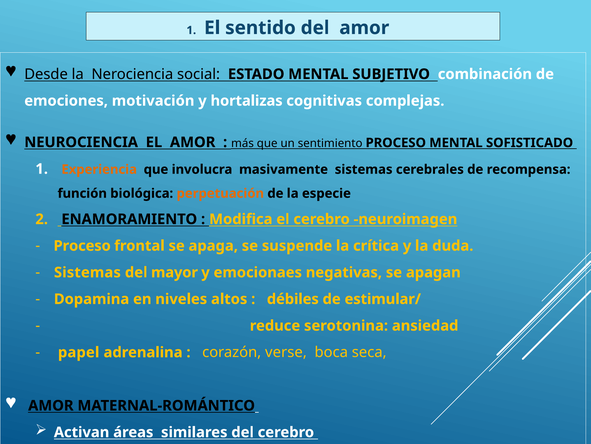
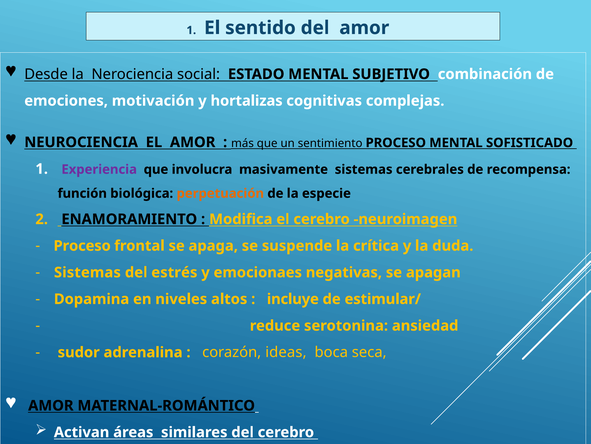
Experiencia colour: orange -> purple
mayor: mayor -> estrés
débiles: débiles -> incluye
papel: papel -> sudor
verse: verse -> ideas
